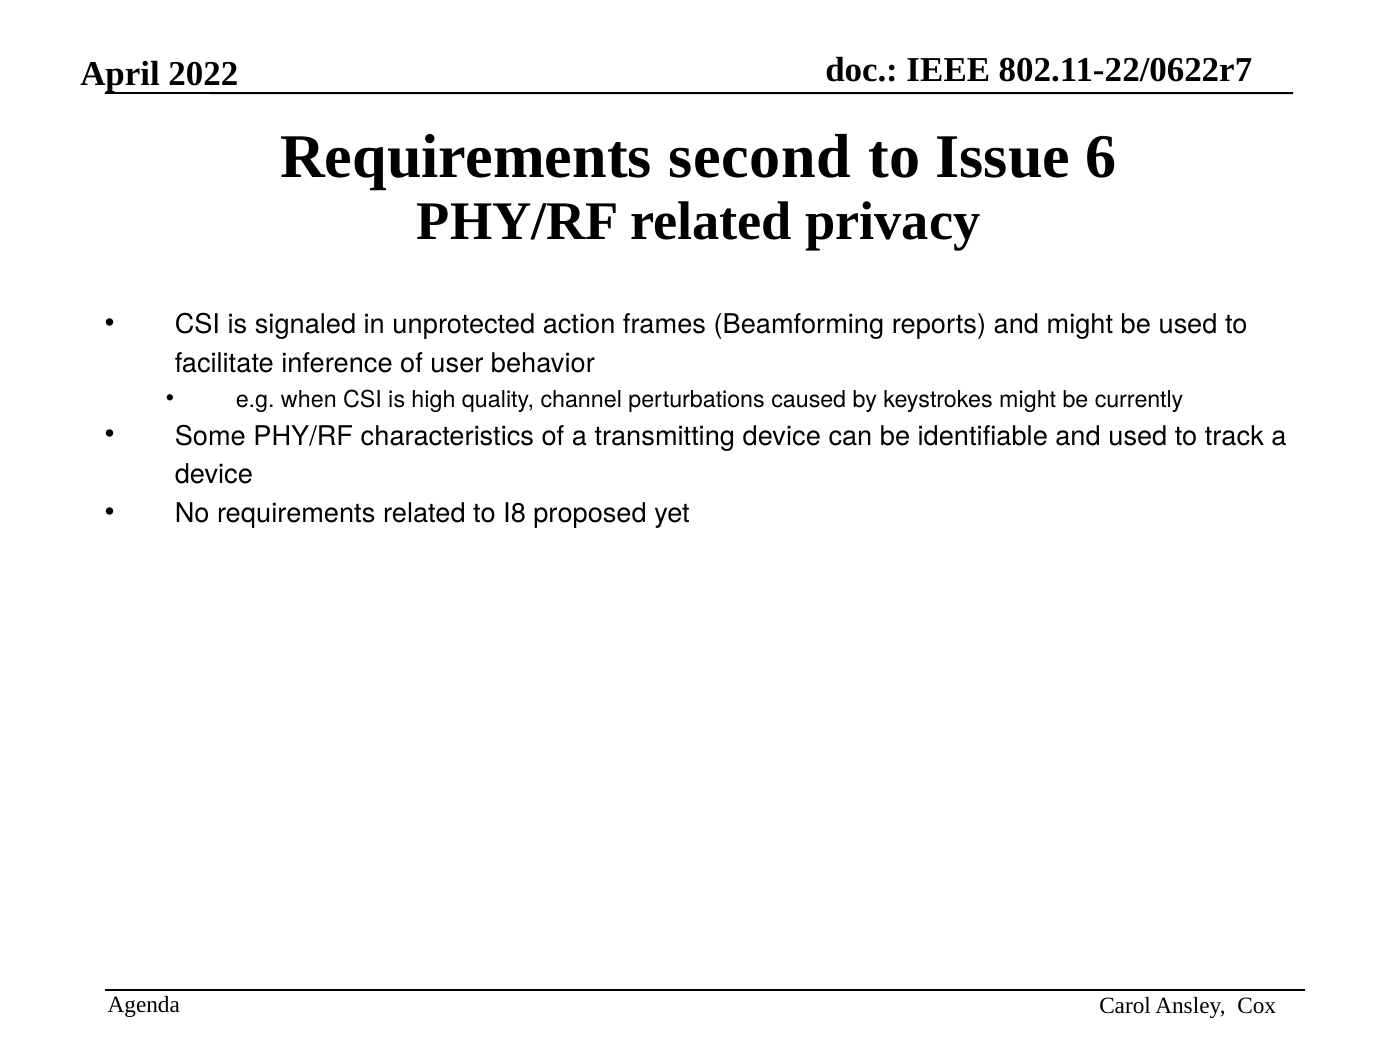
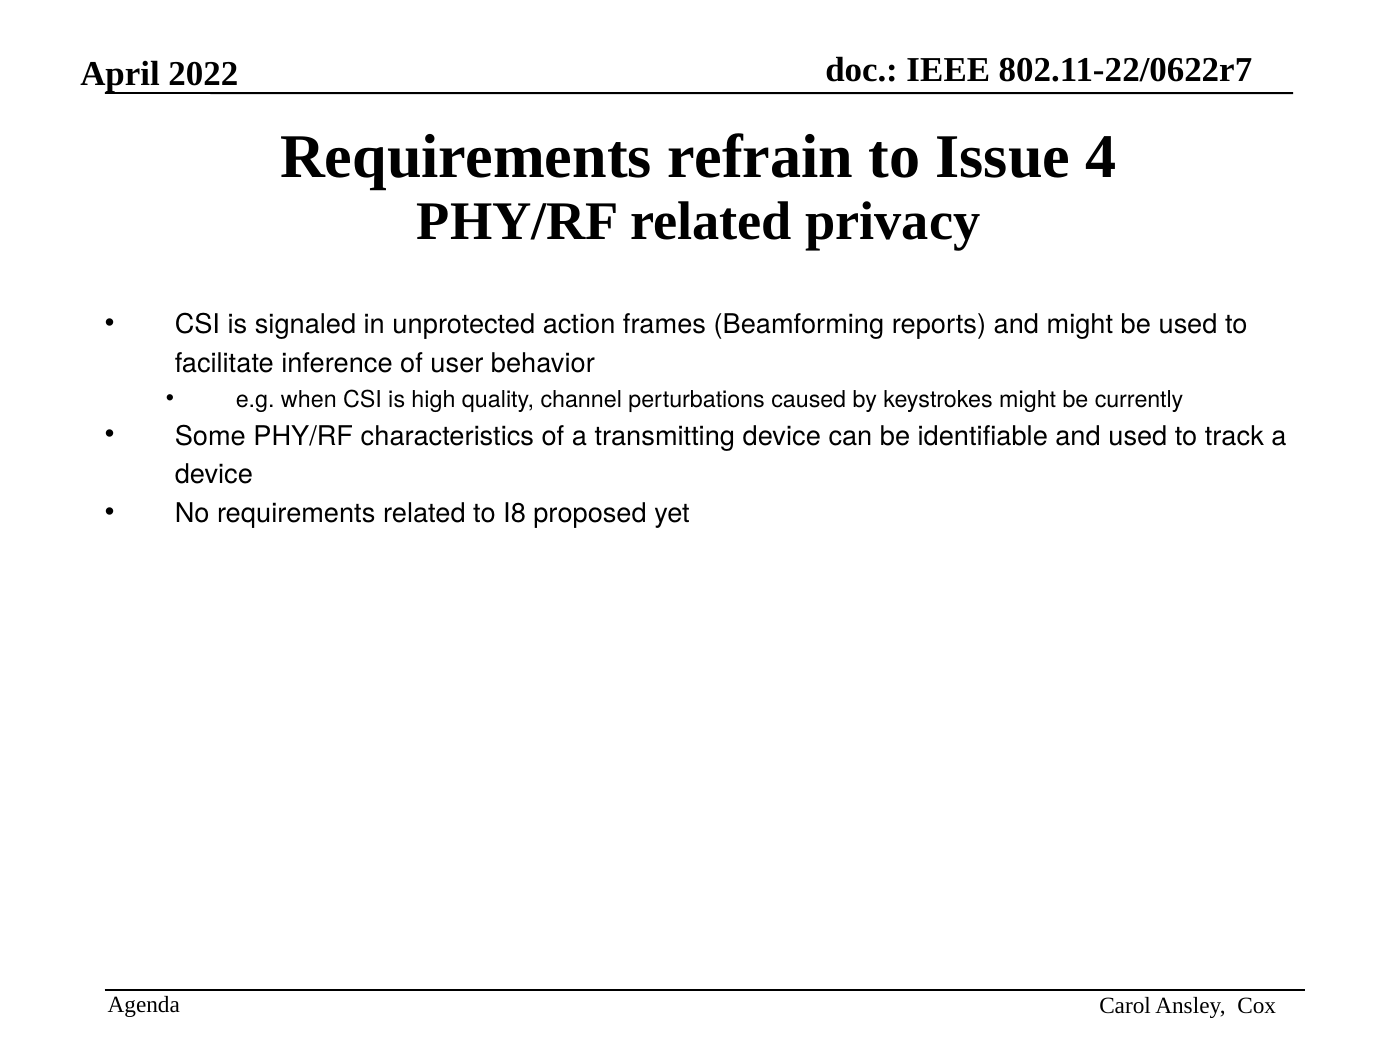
second: second -> refrain
6: 6 -> 4
